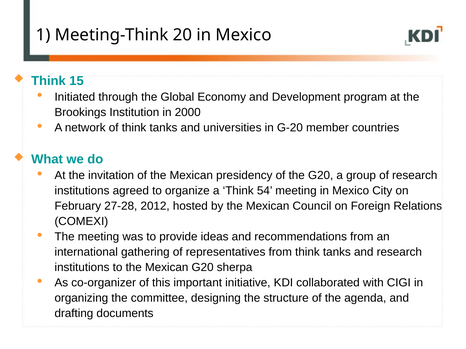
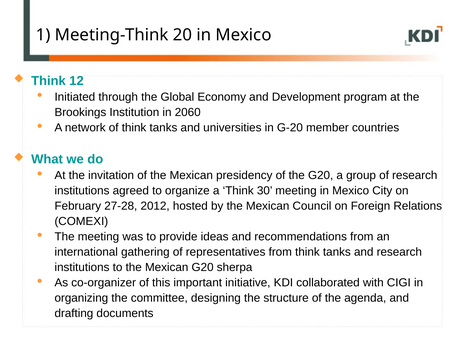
15: 15 -> 12
2000: 2000 -> 2060
54: 54 -> 30
